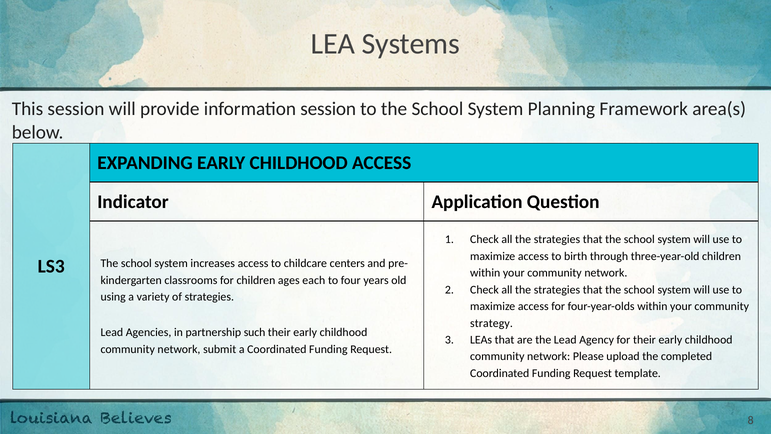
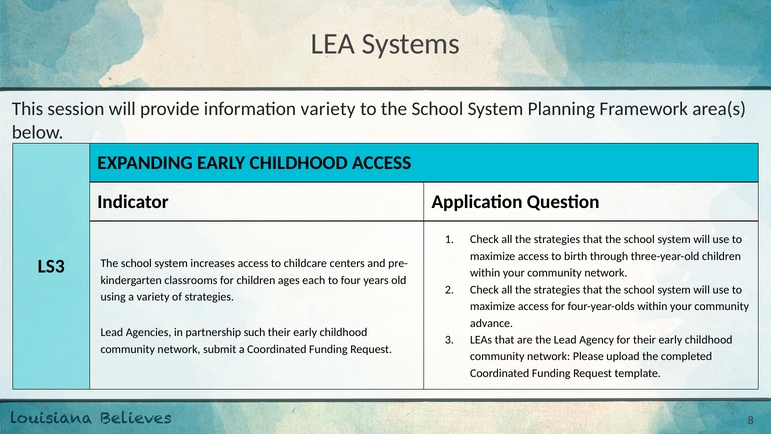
information session: session -> variety
strategy: strategy -> advance
